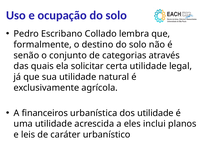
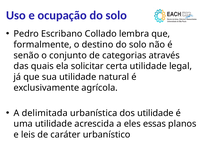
financeiros: financeiros -> delimitada
inclui: inclui -> essas
